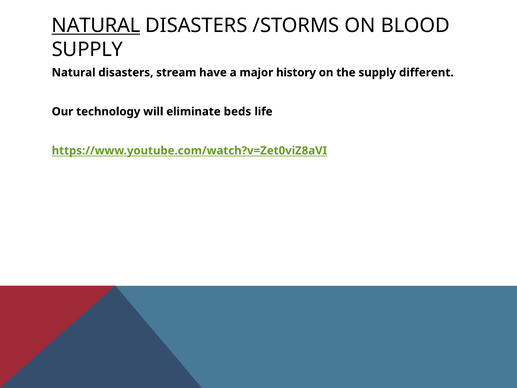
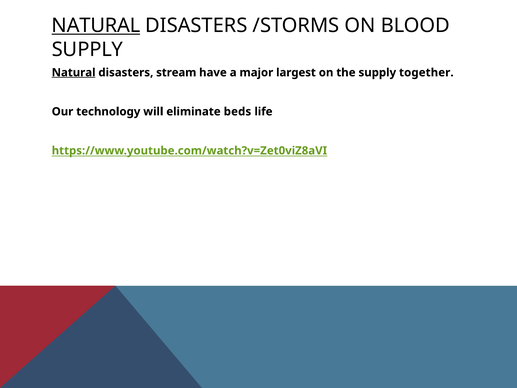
Natural at (74, 73) underline: none -> present
history: history -> largest
different: different -> together
